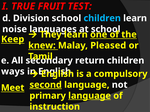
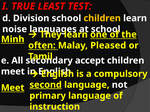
FRUIT: FRUIT -> LEAST
children at (102, 18) colour: light blue -> yellow
Keep: Keep -> Minh
knew: knew -> often
return: return -> accept
ways at (13, 72): ways -> meet
language at (90, 96) underline: present -> none
